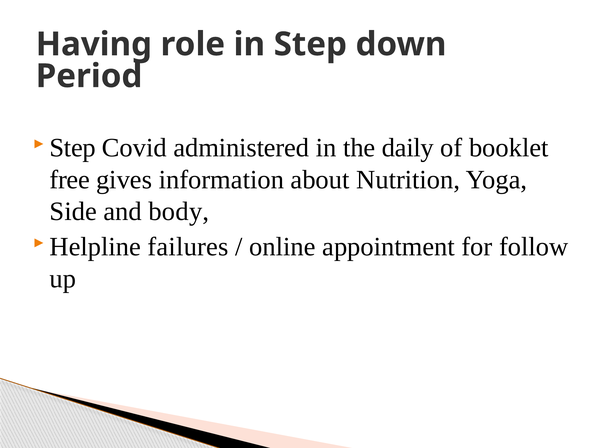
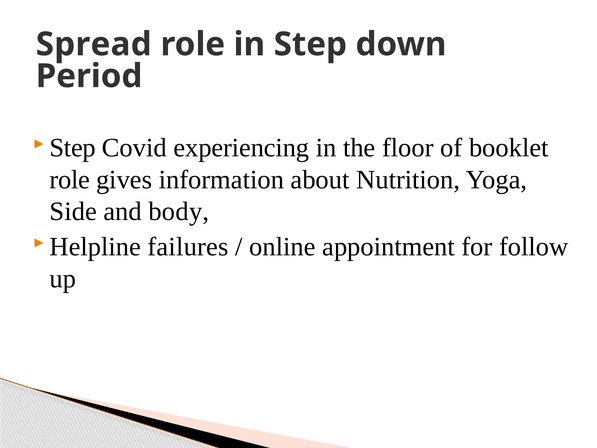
Having: Having -> Spread
administered: administered -> experiencing
daily: daily -> floor
free at (70, 180): free -> role
